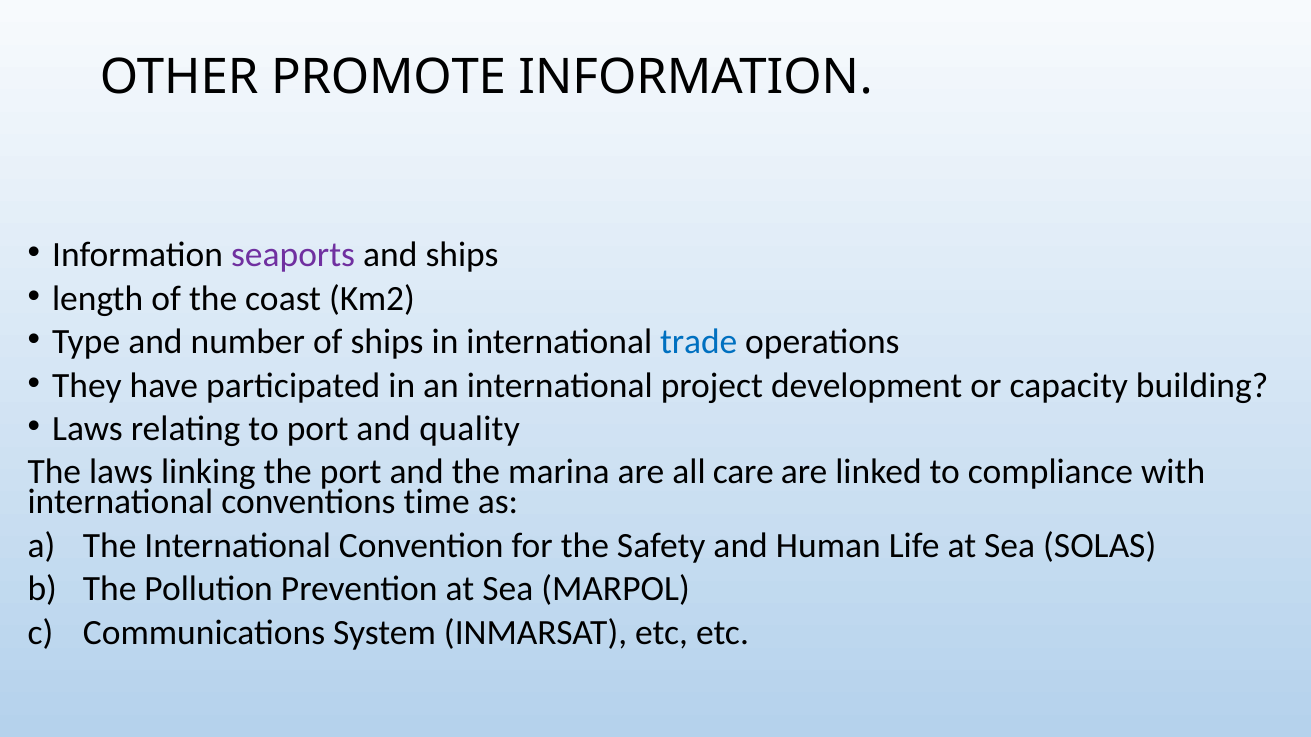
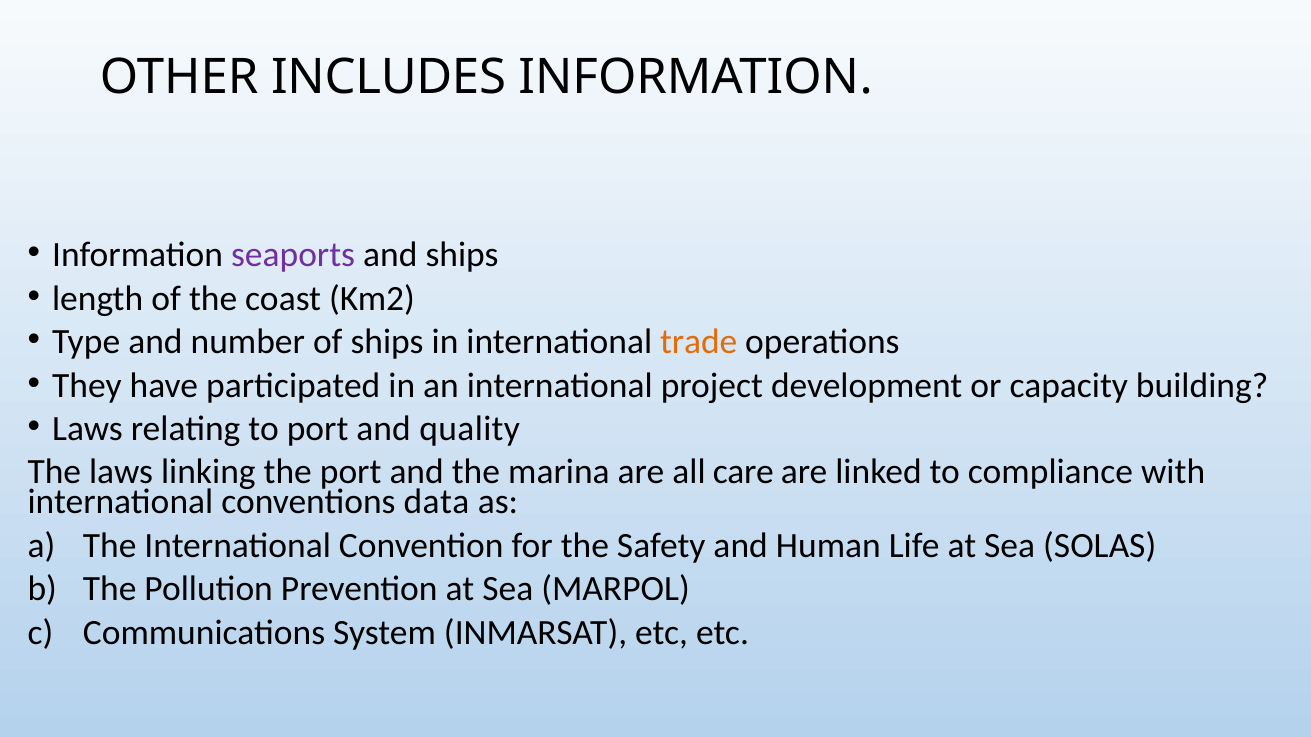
PROMOTE: PROMOTE -> INCLUDES
trade colour: blue -> orange
time: time -> data
